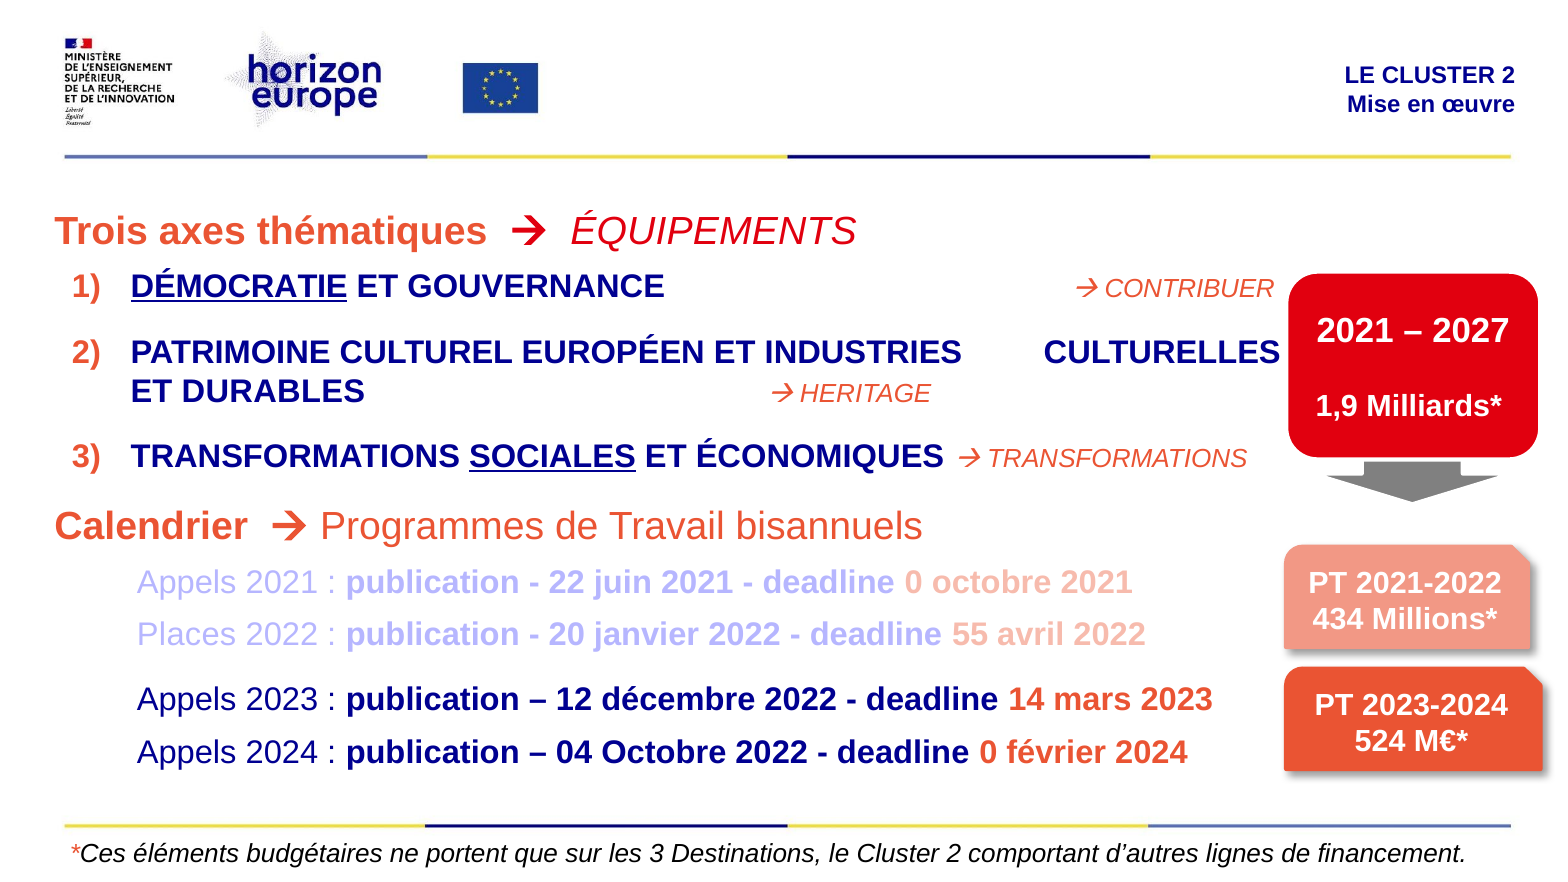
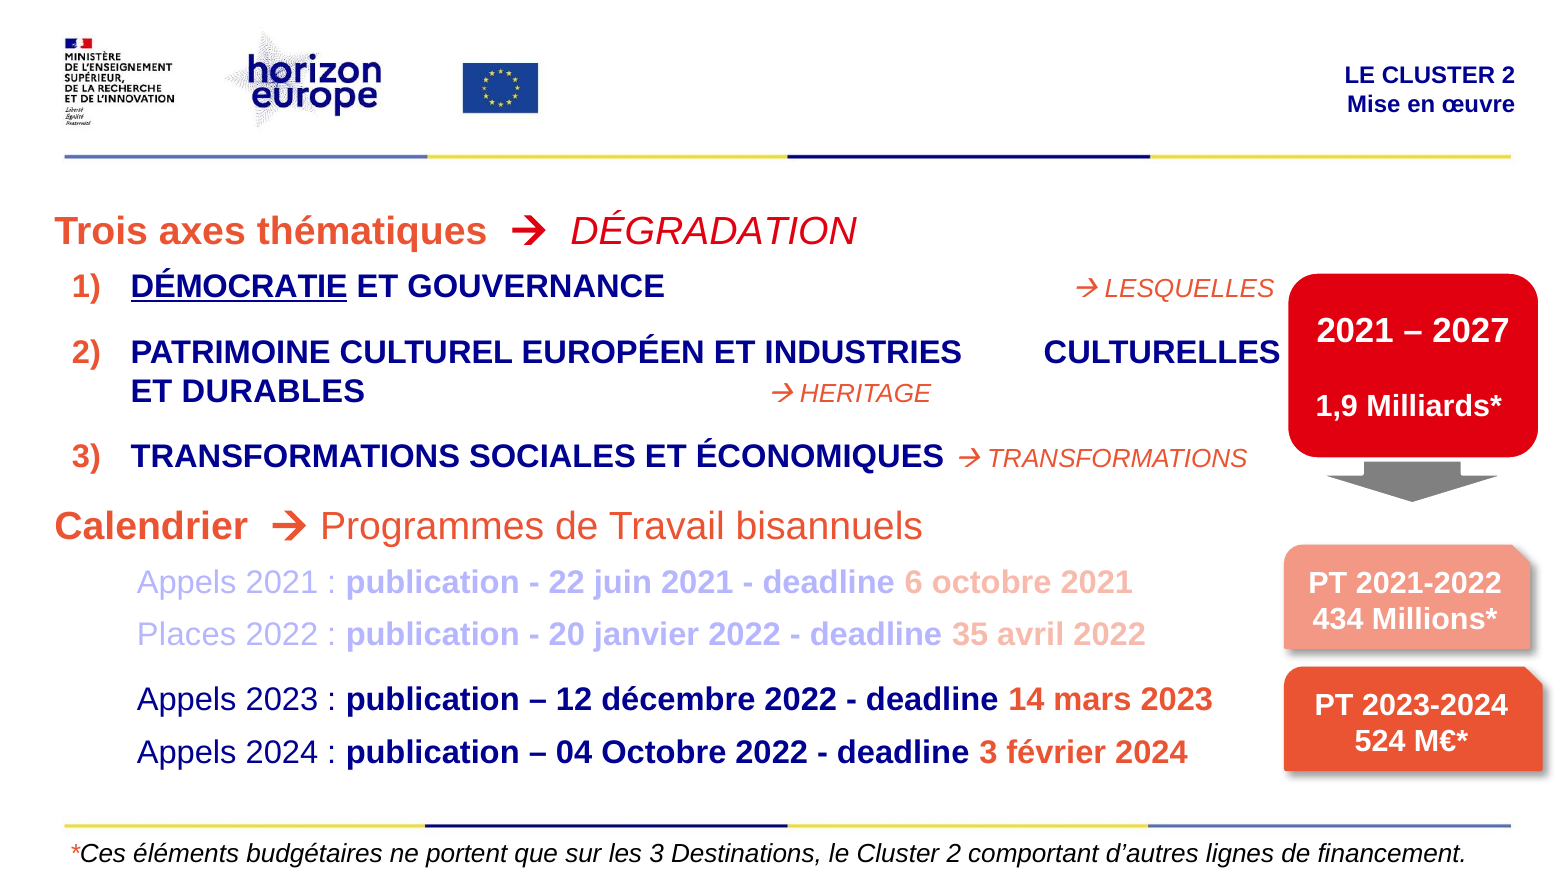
ÉQUIPEMENTS: ÉQUIPEMENTS -> DÉGRADATION
CONTRIBUER: CONTRIBUER -> LESQUELLES
SOCIALES underline: present -> none
0 at (914, 583): 0 -> 6
55: 55 -> 35
0 at (988, 752): 0 -> 3
